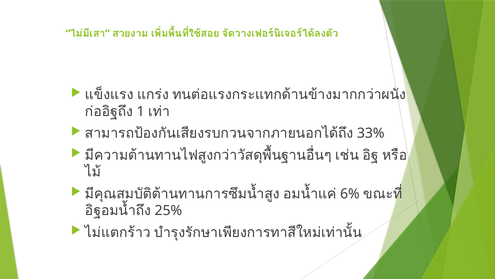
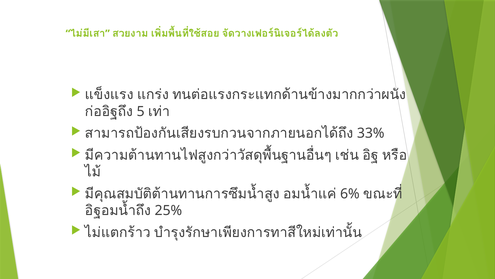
1: 1 -> 5
